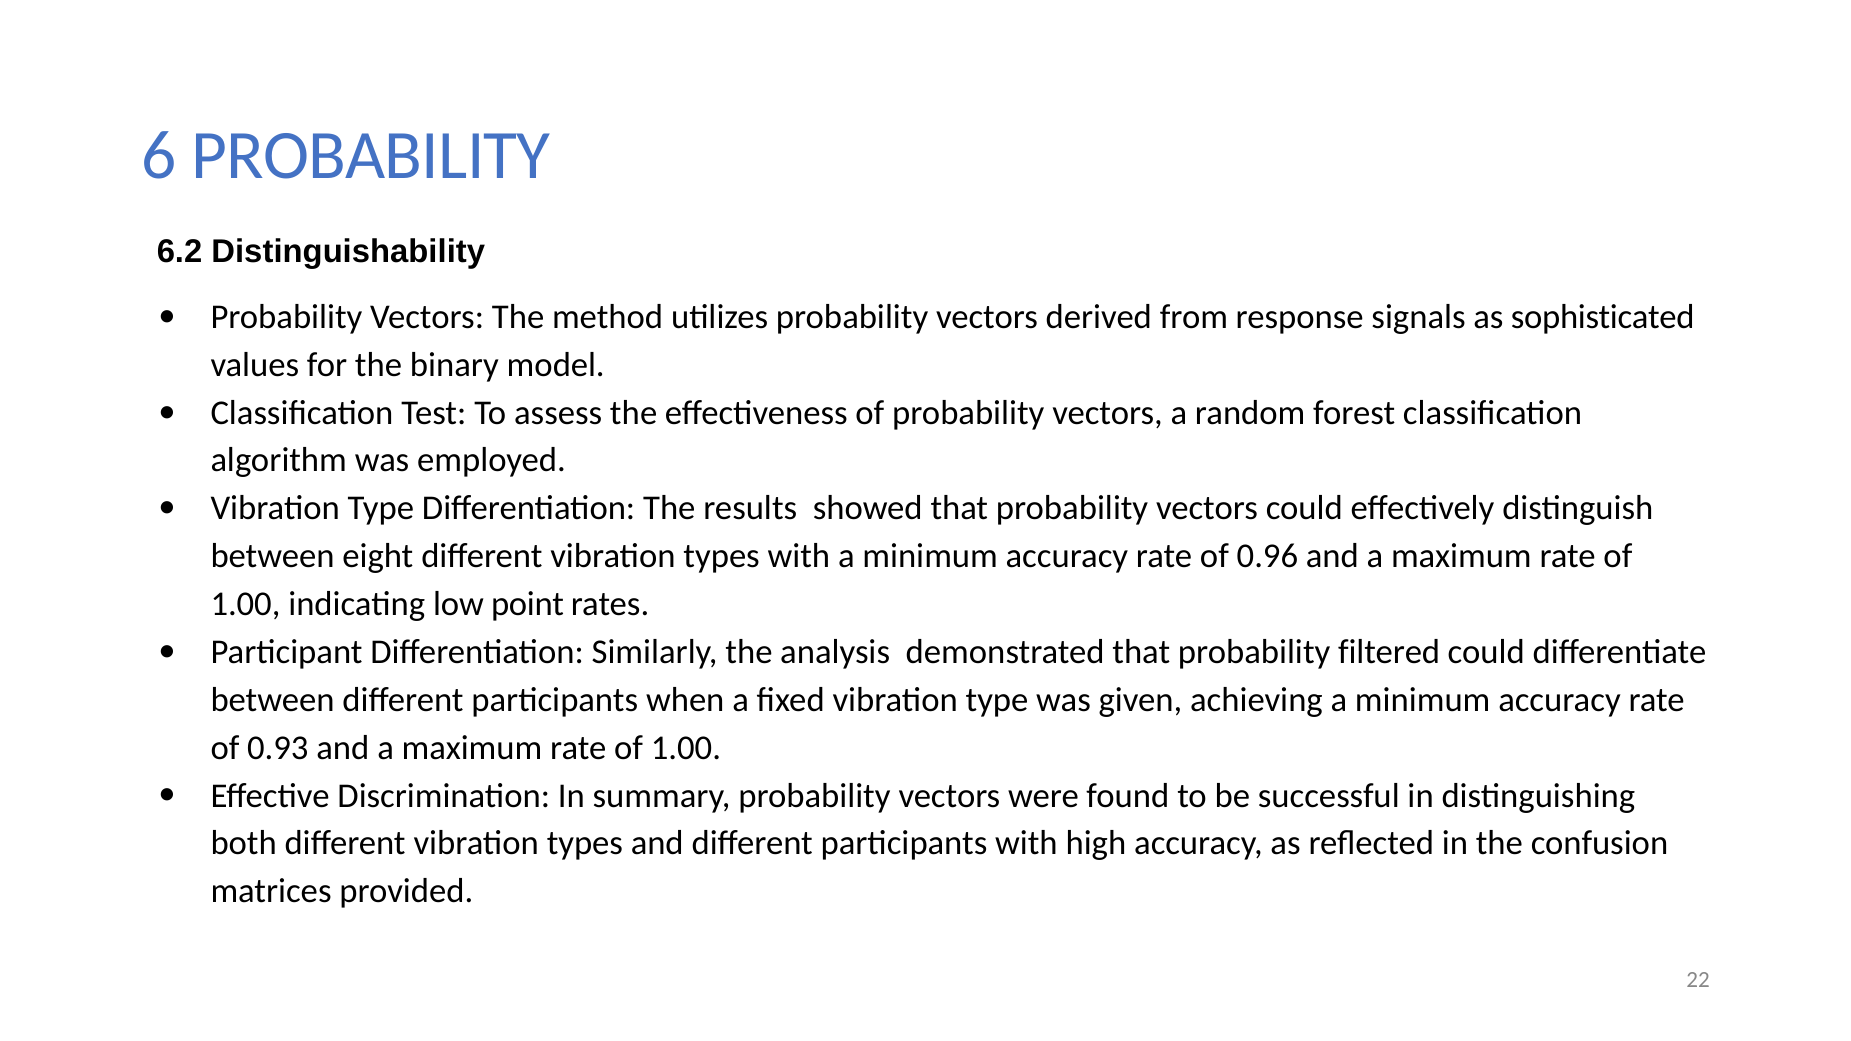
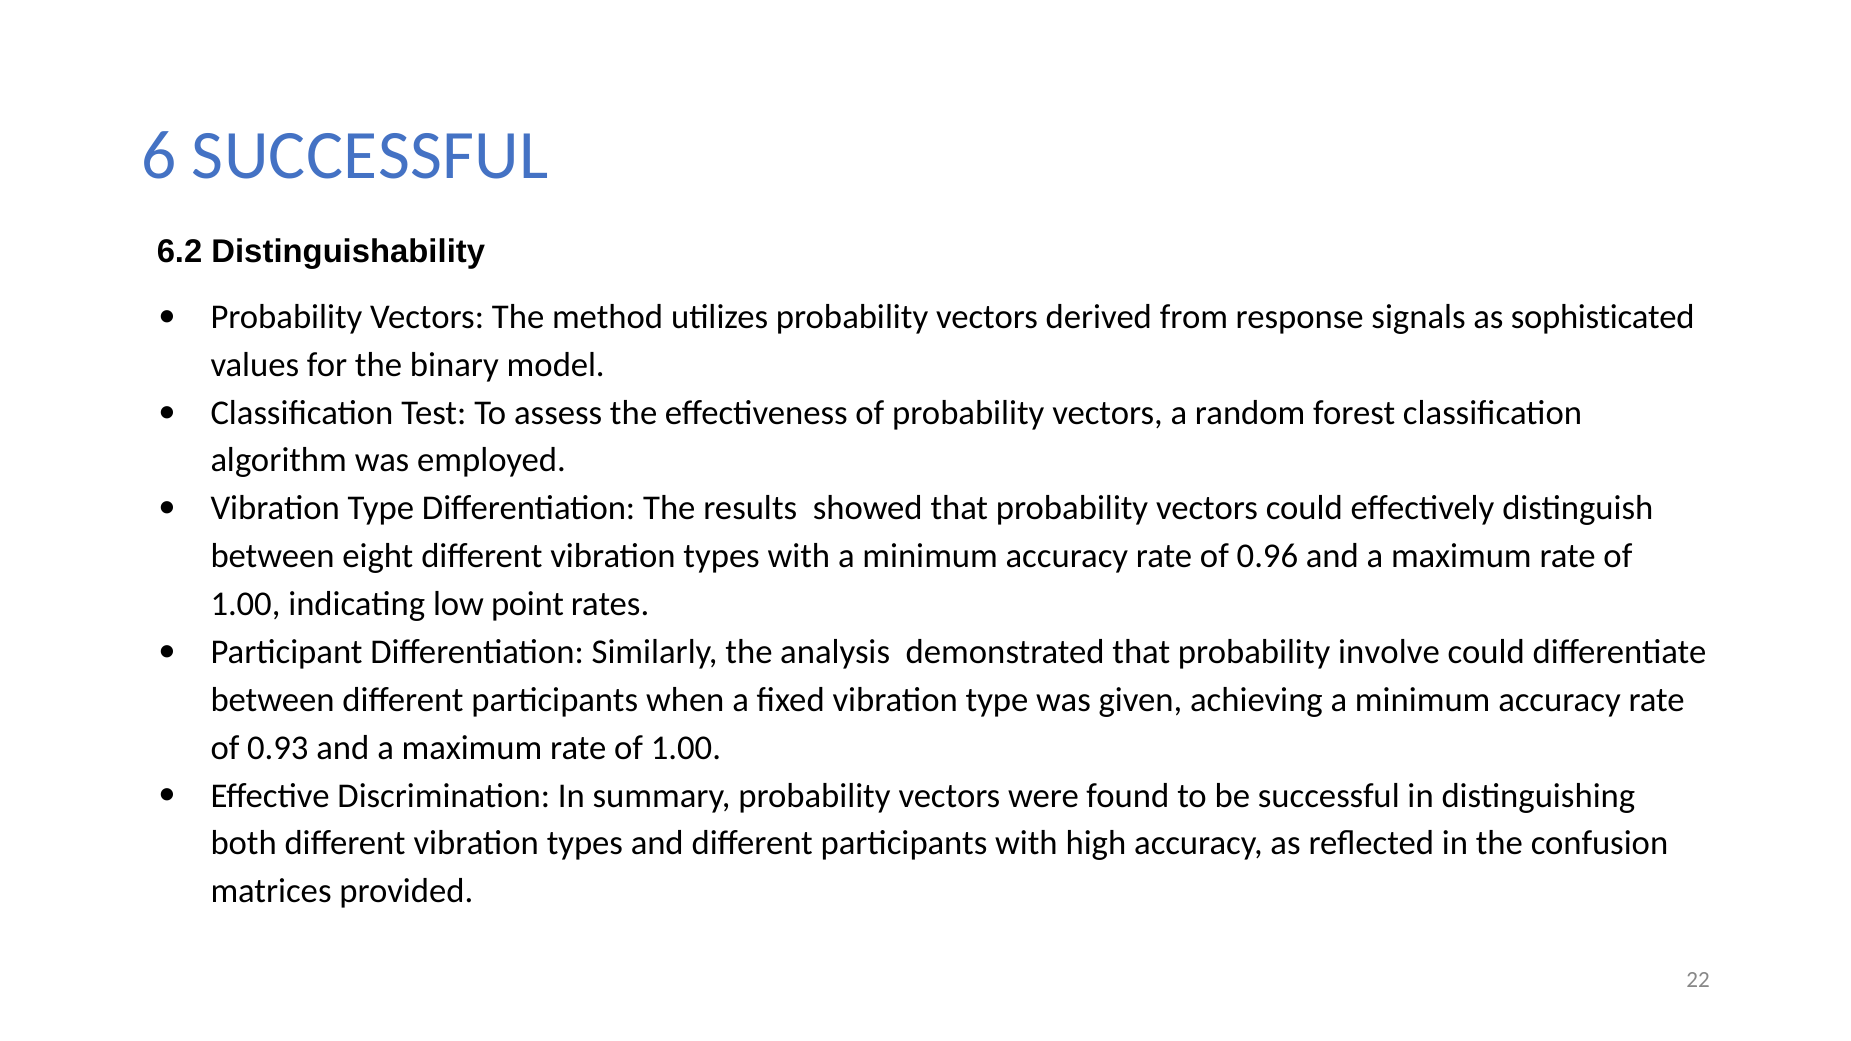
6 PROBABILITY: PROBABILITY -> SUCCESSFUL
filtered: filtered -> involve
